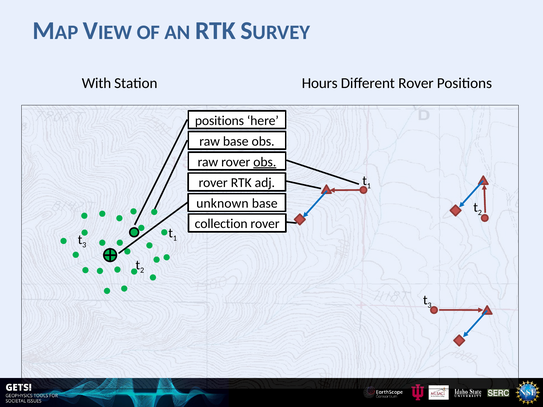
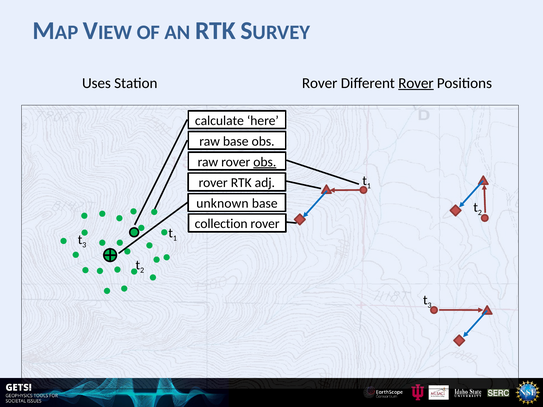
With: With -> Uses
Station Hours: Hours -> Rover
Rover at (416, 83) underline: none -> present
positions at (219, 121): positions -> calculate
